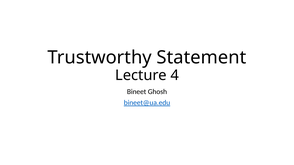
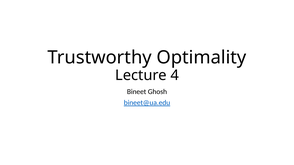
Statement: Statement -> Optimality
